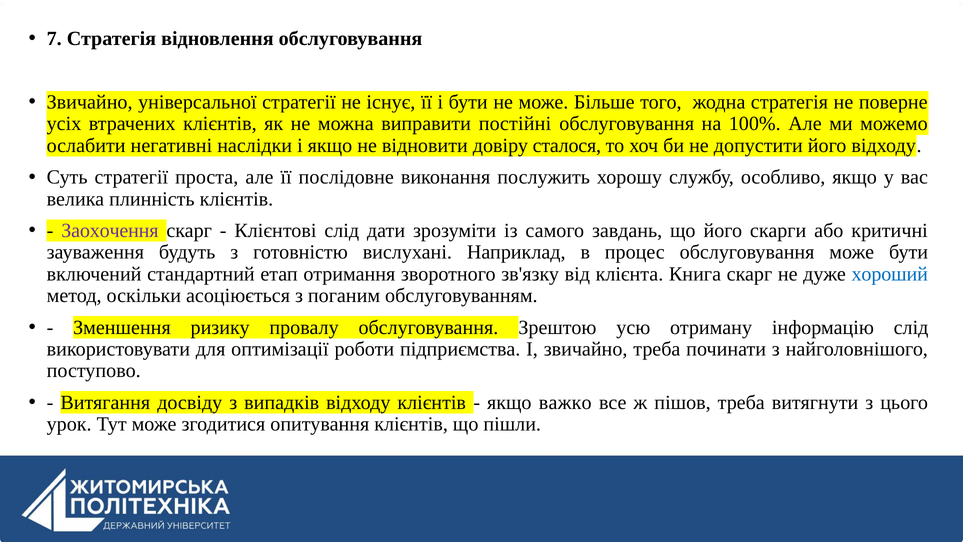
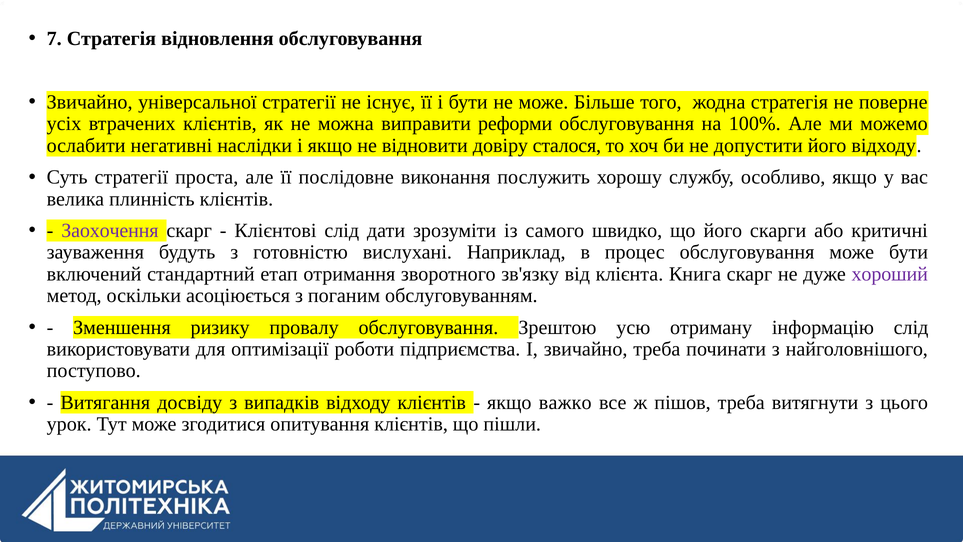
постійні: постійні -> реформи
завдань: завдань -> швидко
хороший colour: blue -> purple
